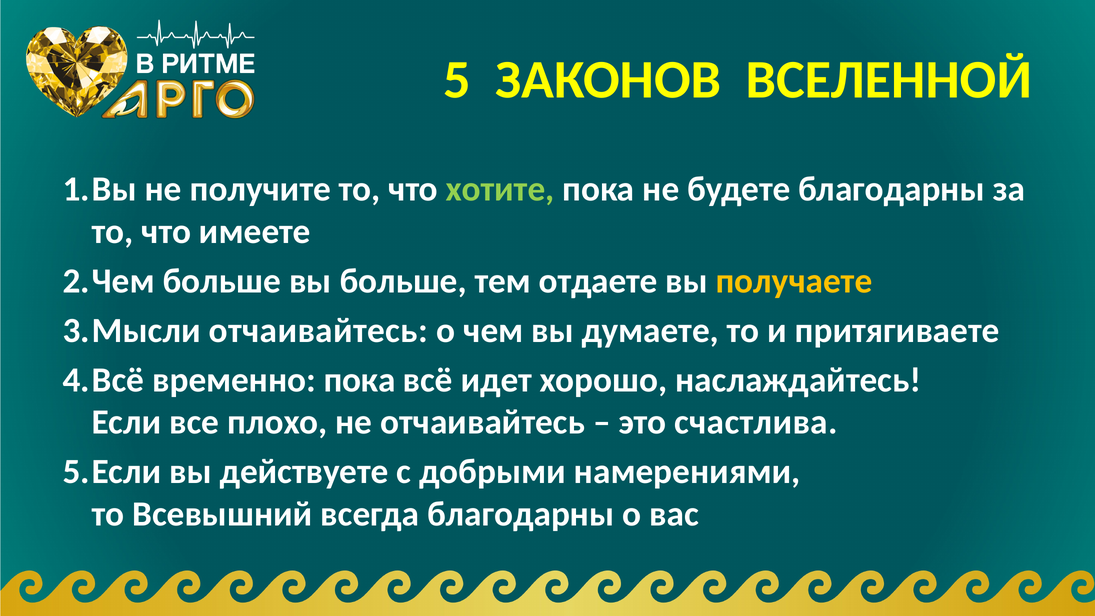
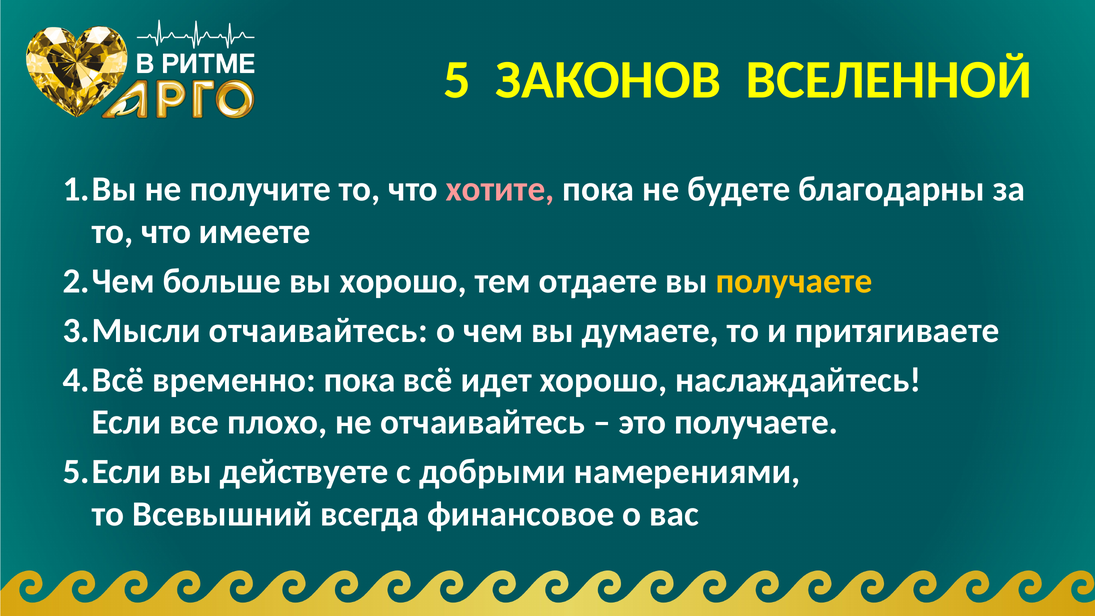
хотите colour: light green -> pink
вы больше: больше -> хорошо
это счастлива: счастлива -> получаете
всегда благодарны: благодарны -> финансовое
